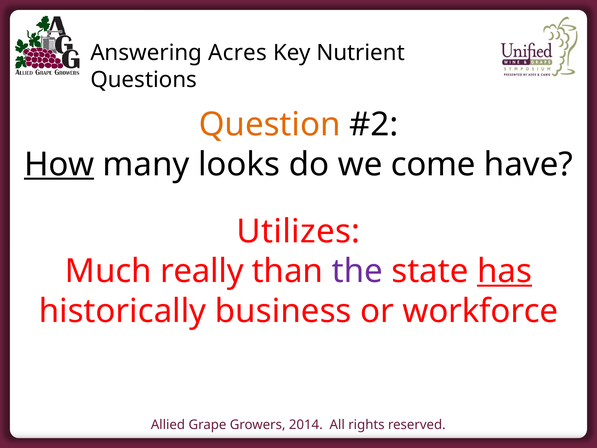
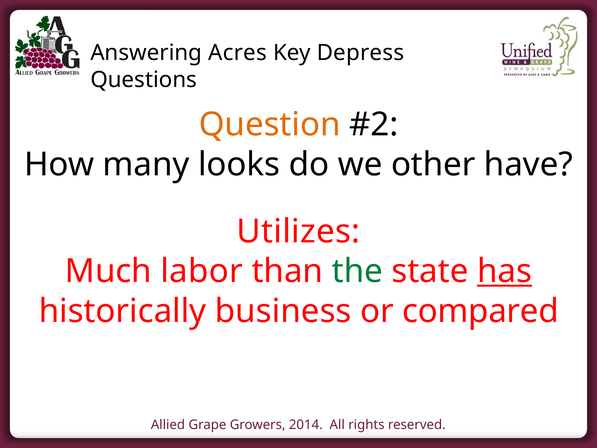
Nutrient: Nutrient -> Depress
How underline: present -> none
come: come -> other
really: really -> labor
the colour: purple -> green
workforce: workforce -> compared
